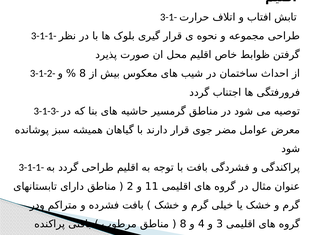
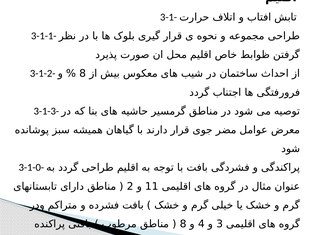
3-1-1- at (31, 167): 3-1-1- -> 3-1-0-
